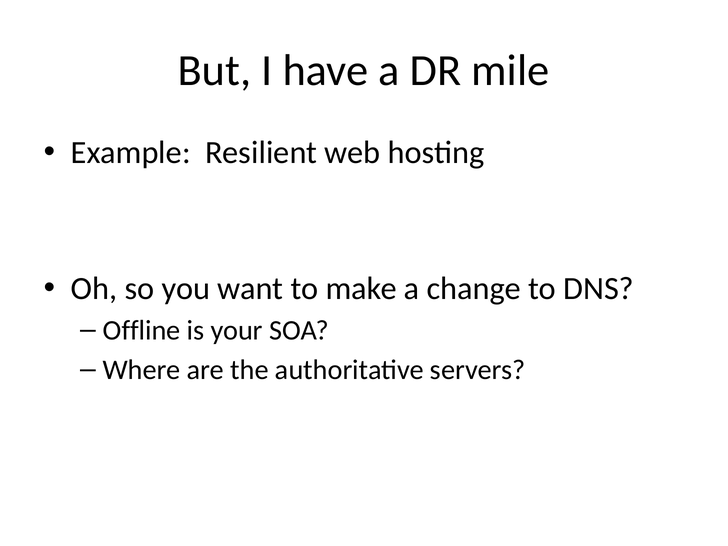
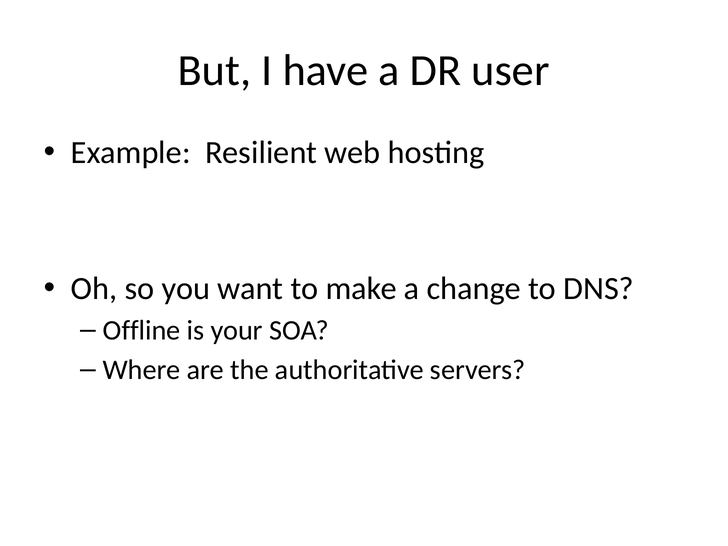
mile: mile -> user
